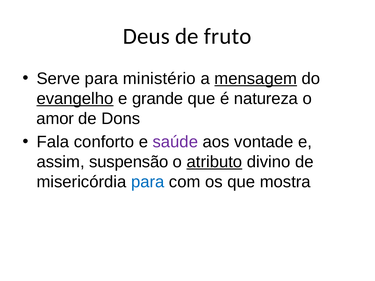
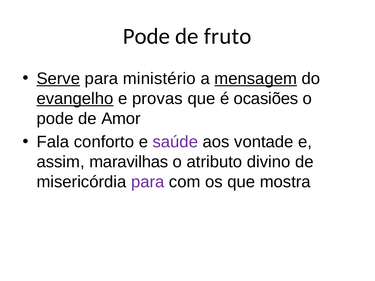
Deus at (146, 36): Deus -> Pode
Serve underline: none -> present
grande: grande -> provas
natureza: natureza -> ocasiões
amor at (55, 119): amor -> pode
Dons: Dons -> Amor
suspensão: suspensão -> maravilhas
atributo underline: present -> none
para at (148, 182) colour: blue -> purple
